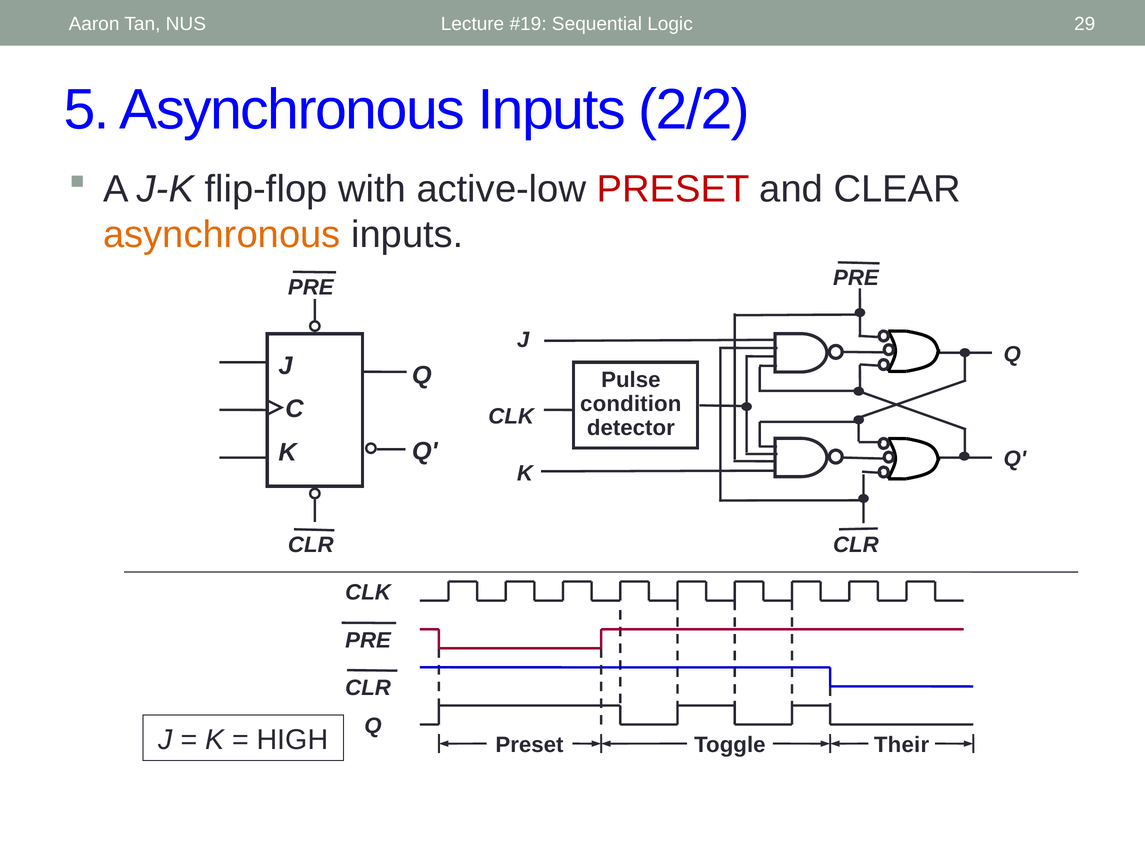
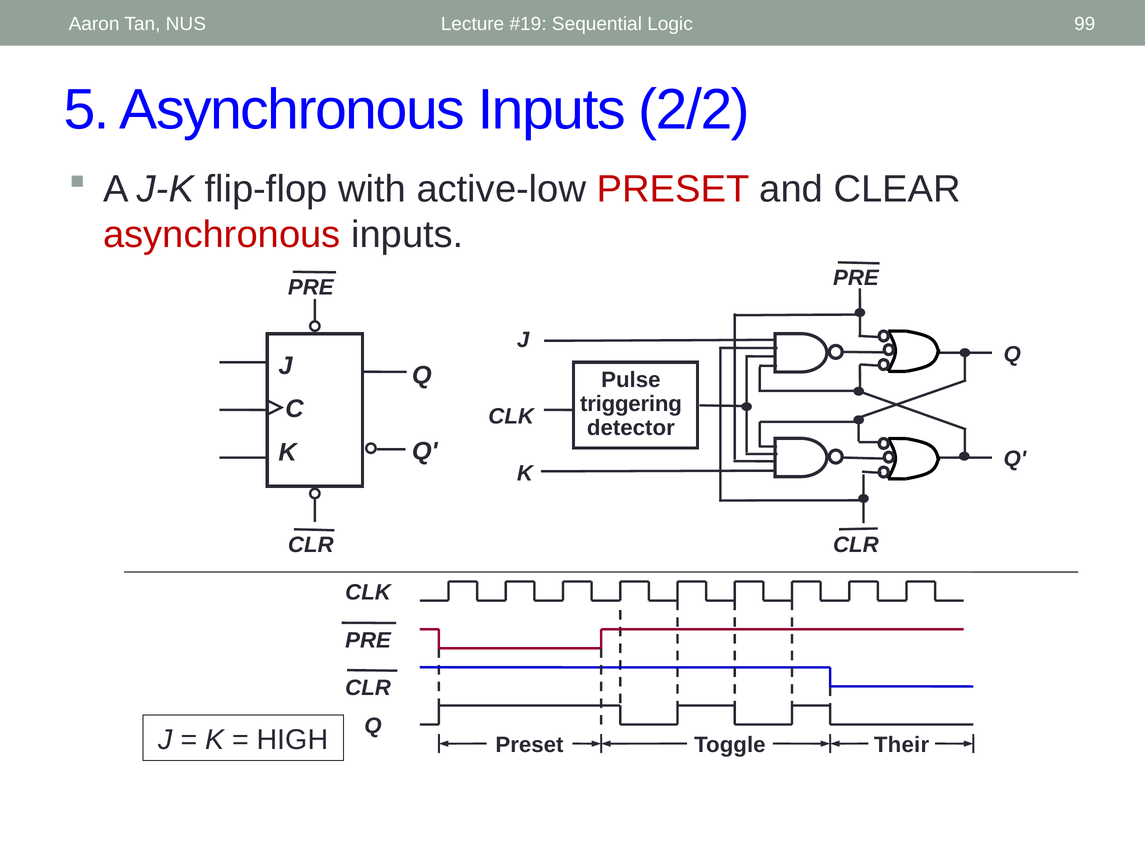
29: 29 -> 99
asynchronous at (222, 235) colour: orange -> red
condition: condition -> triggering
